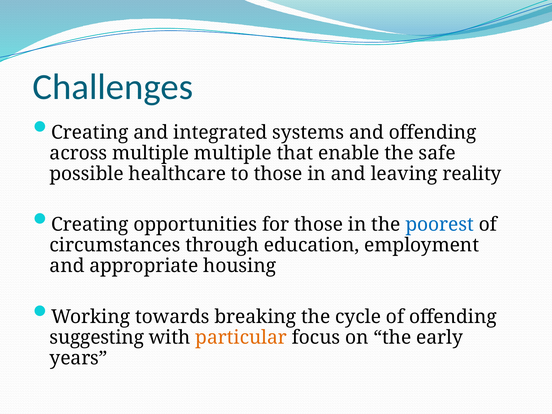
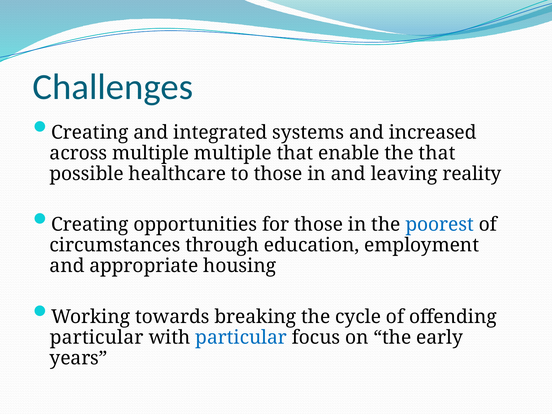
and offending: offending -> increased
the safe: safe -> that
suggesting at (97, 337): suggesting -> particular
particular at (241, 337) colour: orange -> blue
